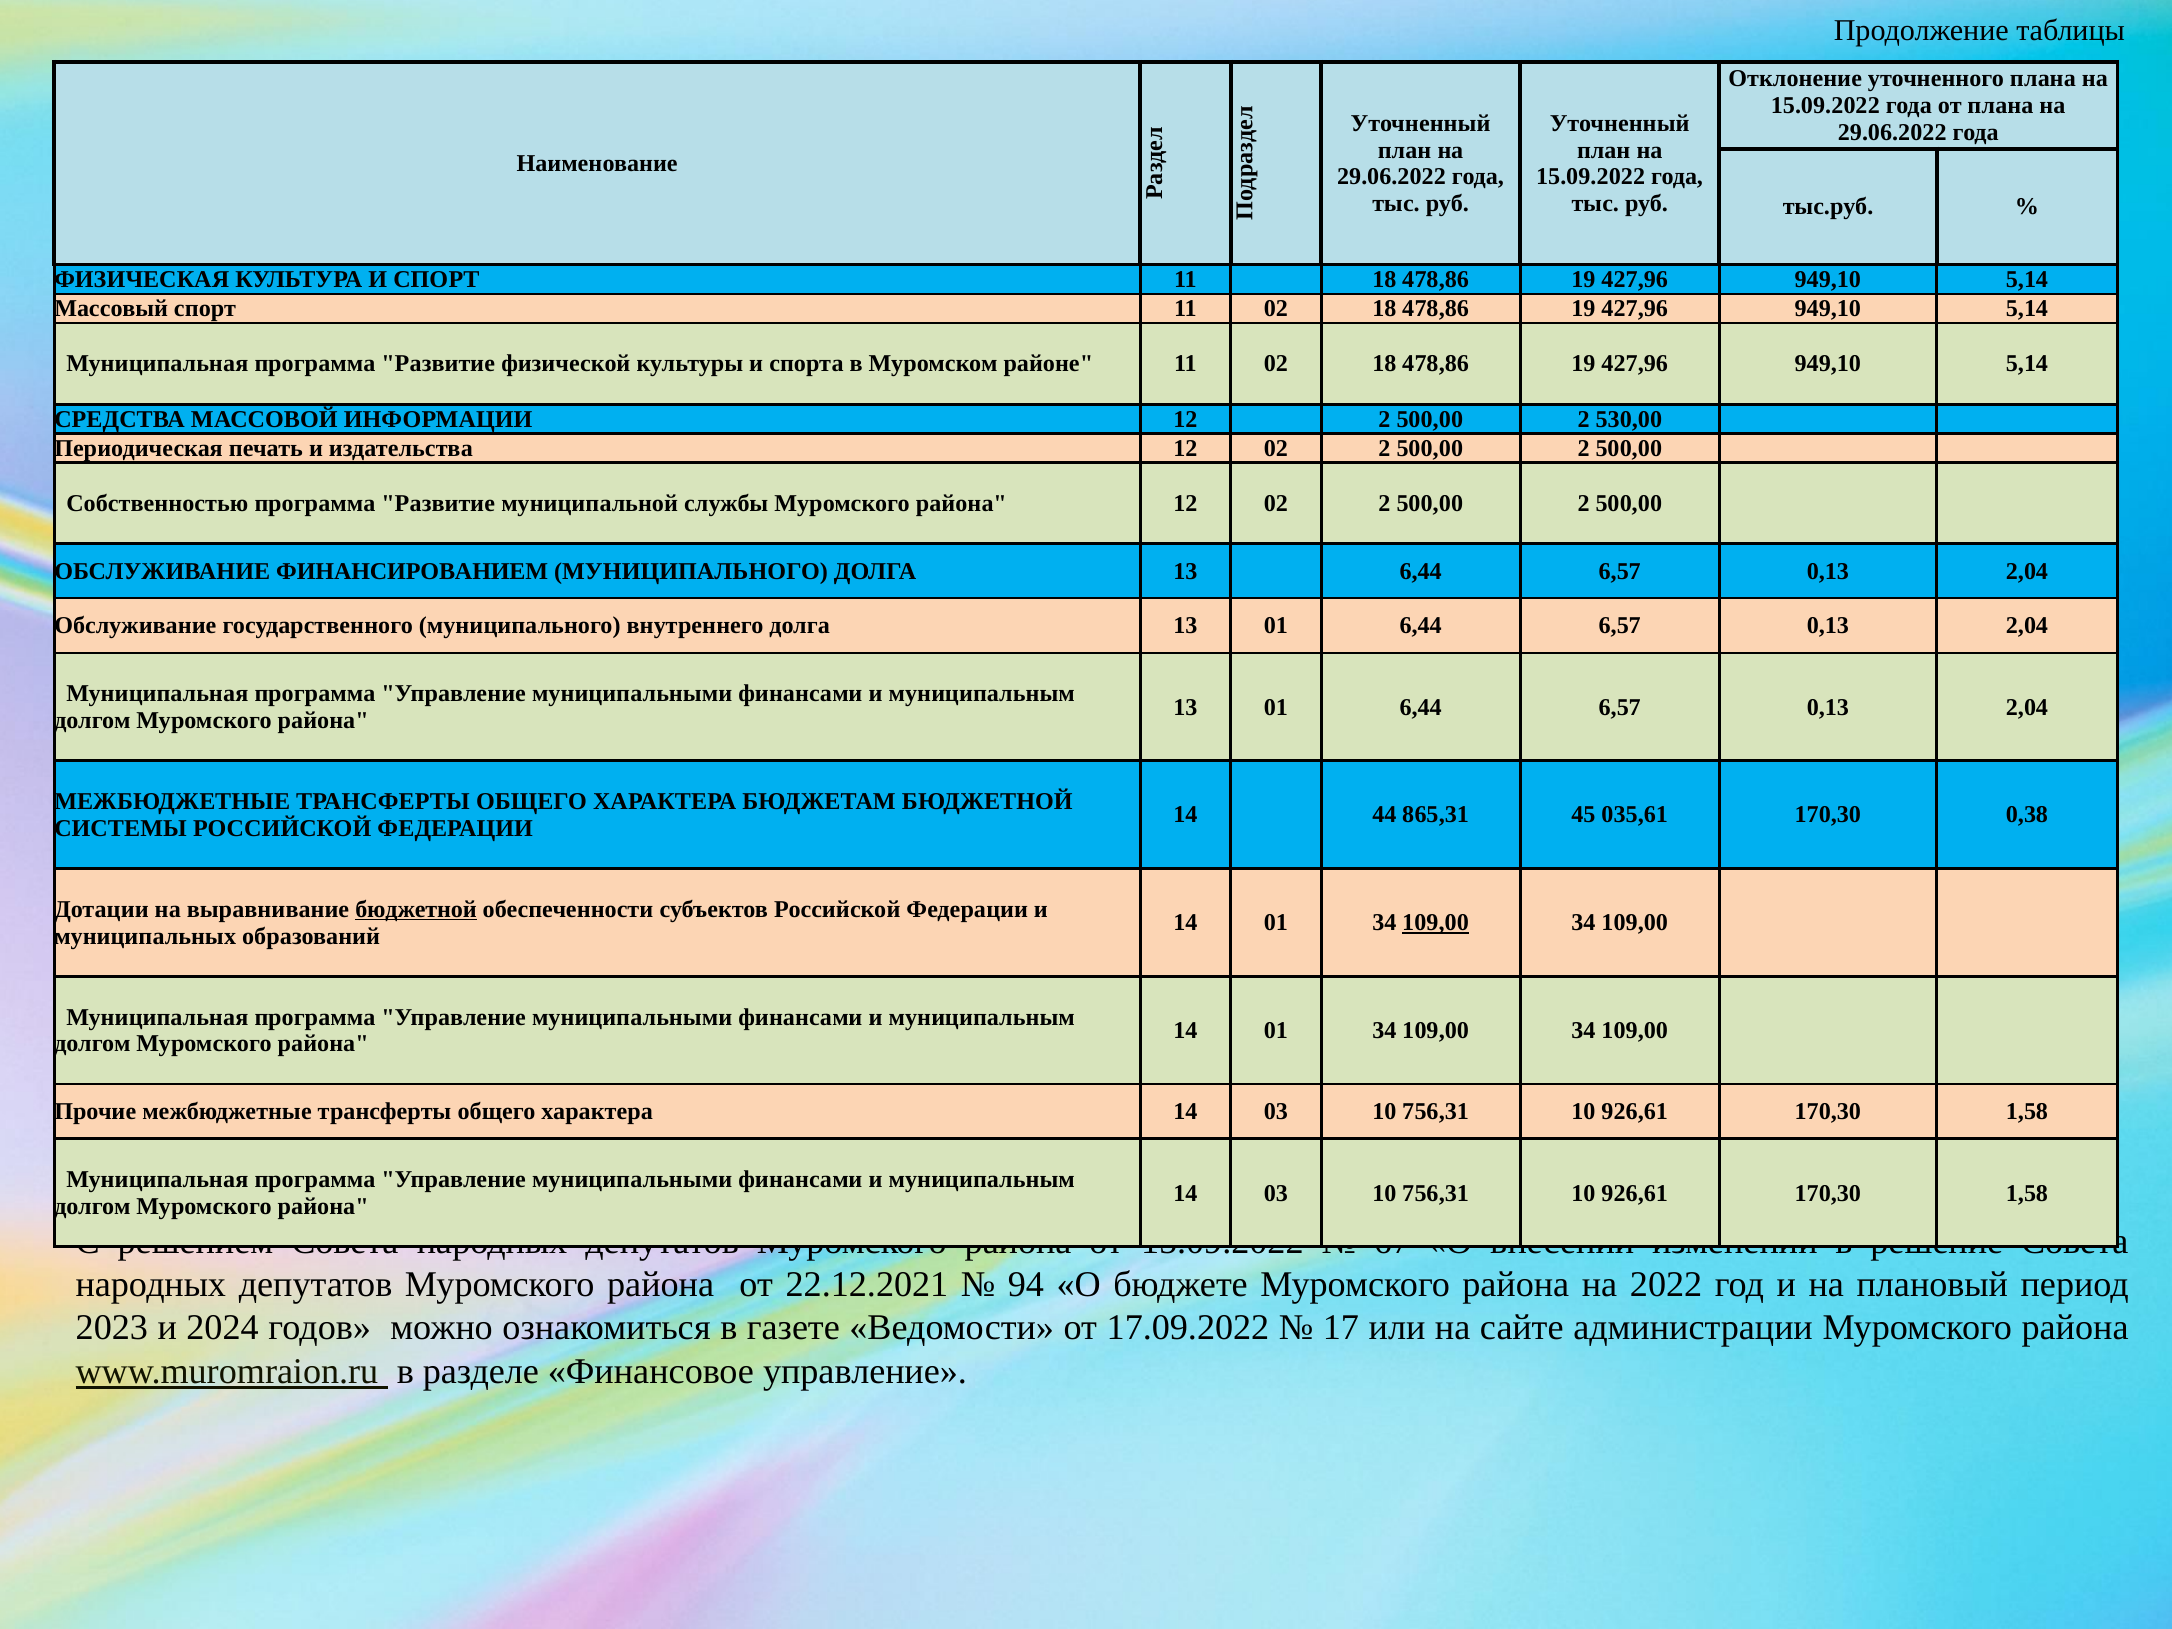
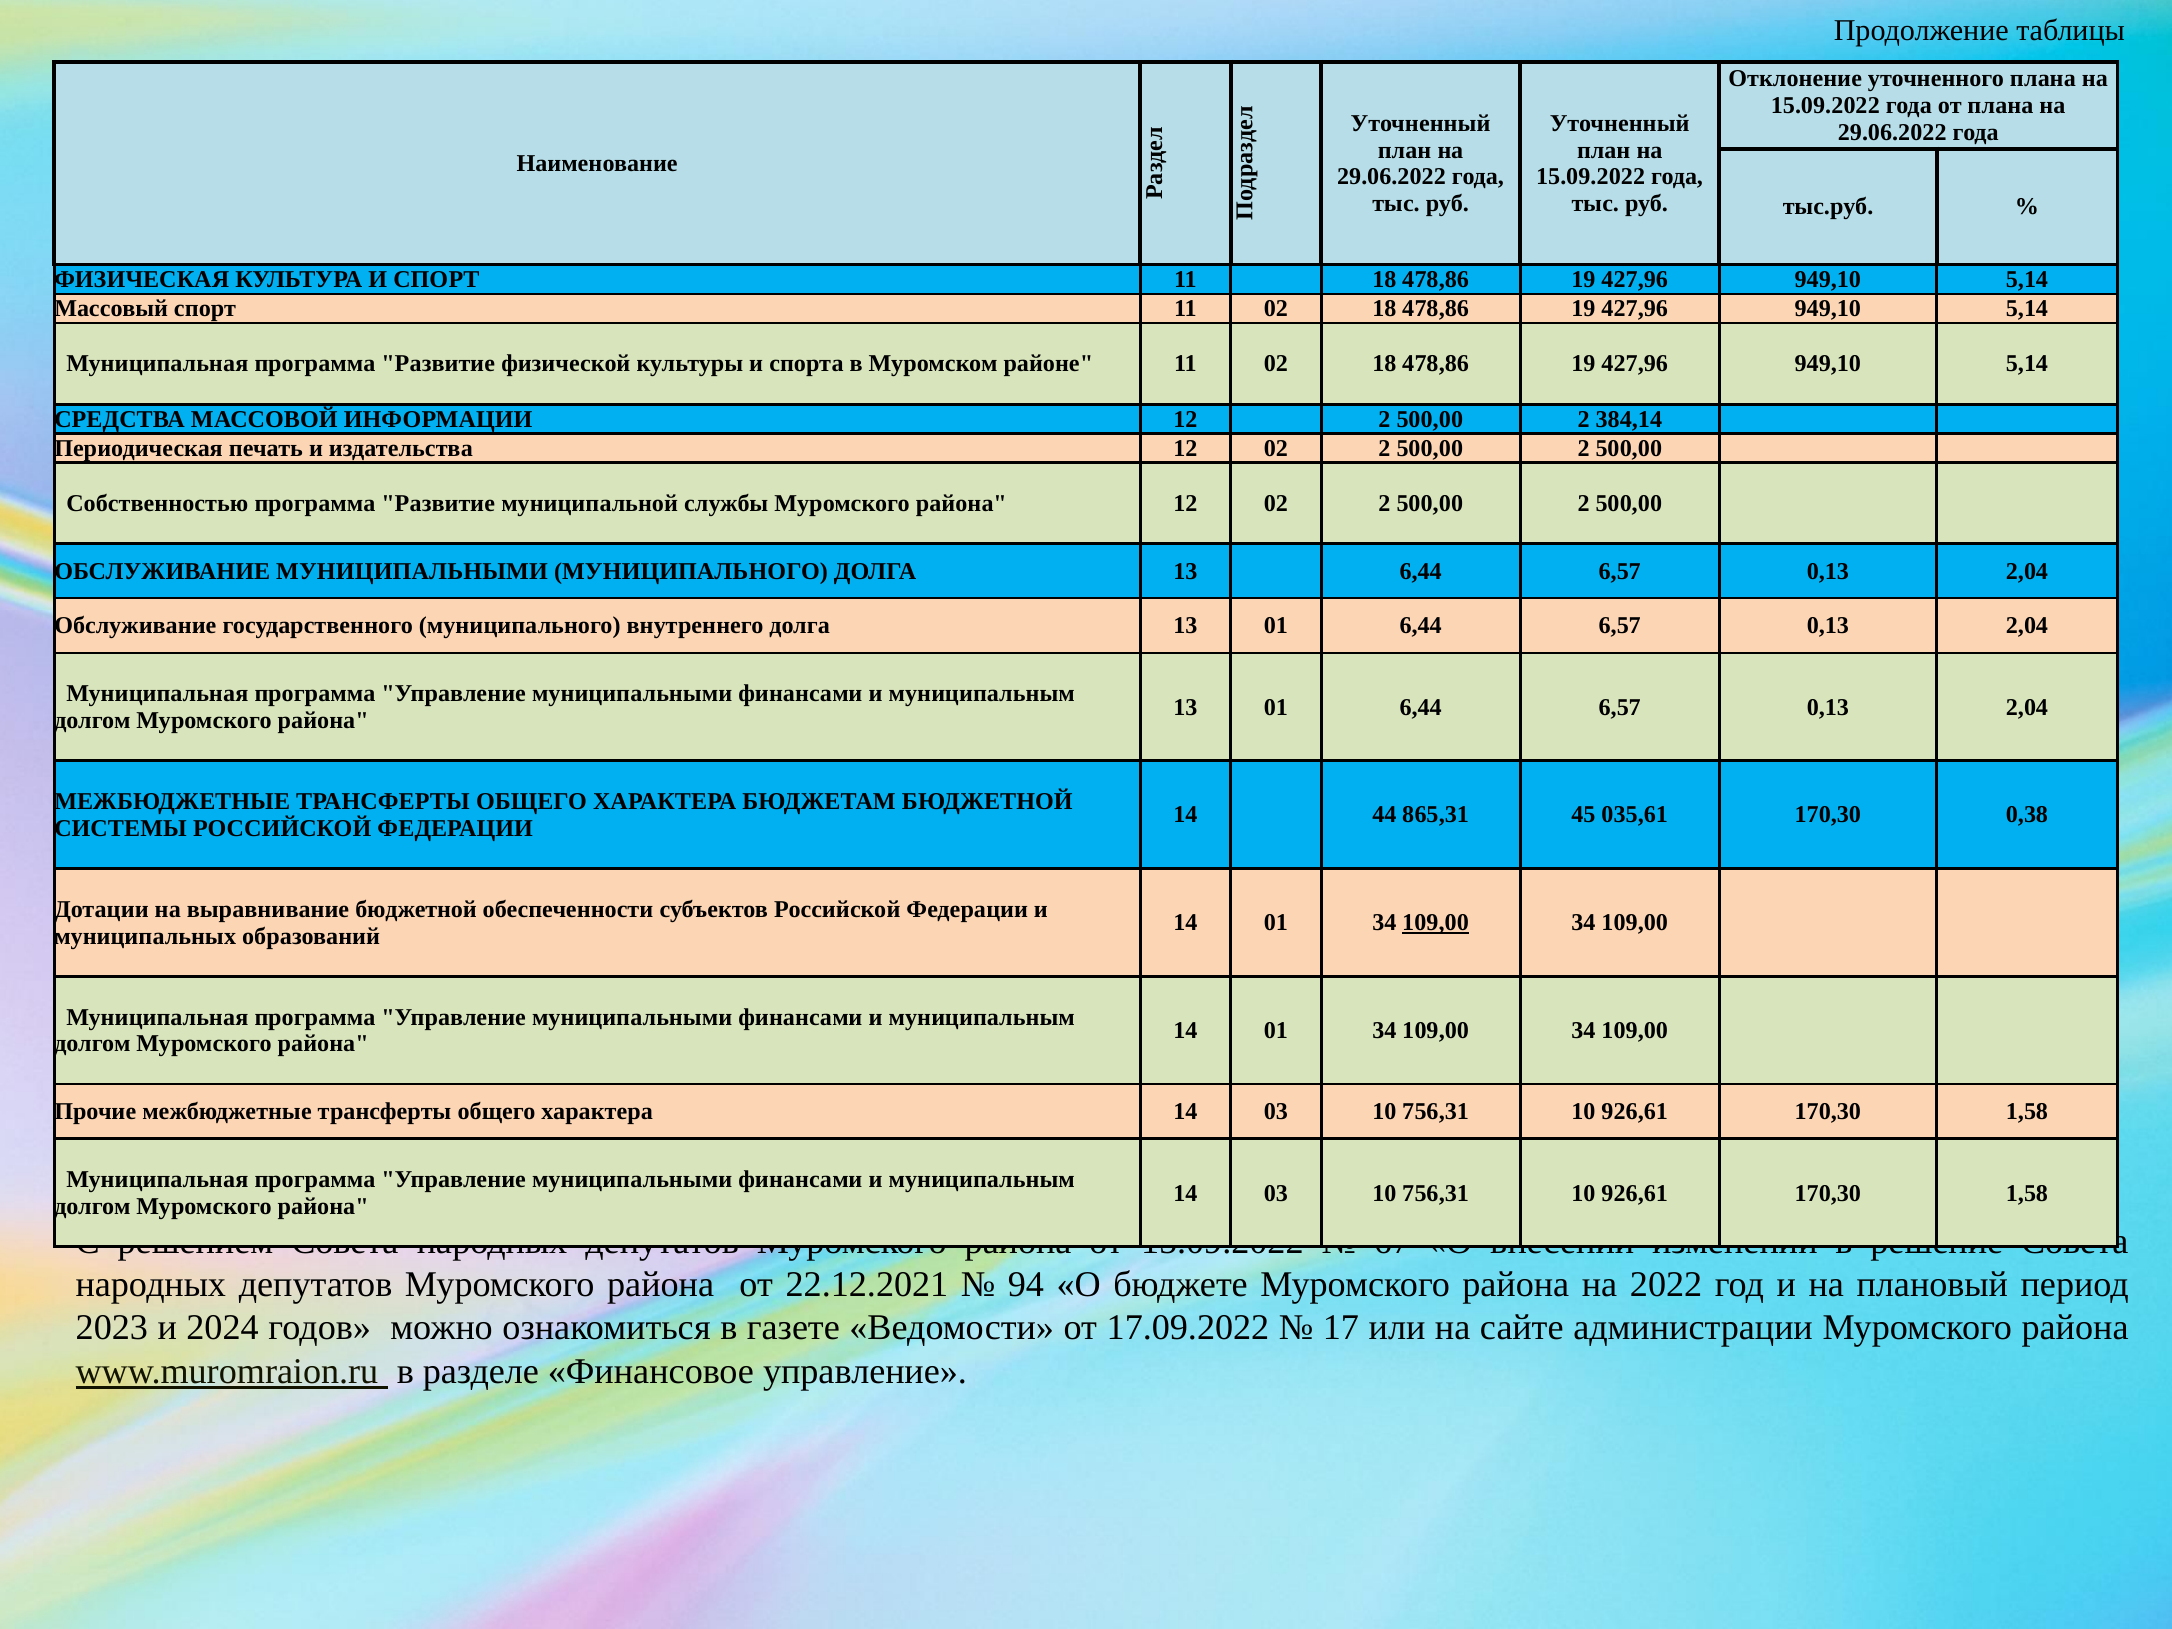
530,00: 530,00 -> 384,14
ОБСЛУЖИВАНИЕ ФИНАНСИРОВАНИЕМ: ФИНАНСИРОВАНИЕМ -> МУНИЦИПАЛЬНЫМИ
бюджетной at (416, 909) underline: present -> none
